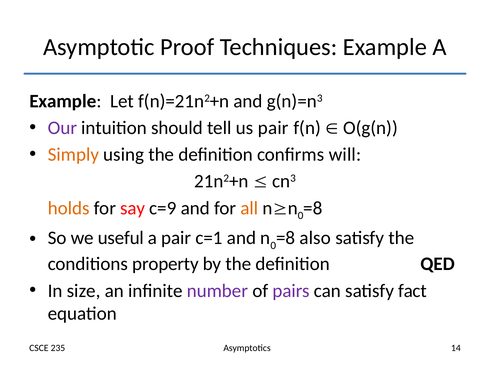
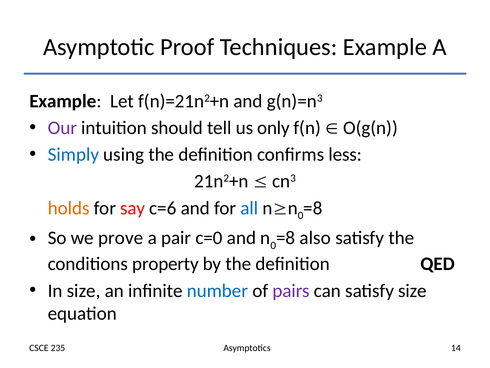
us pair: pair -> only
Simply colour: orange -> blue
will: will -> less
c=9: c=9 -> c=6
all colour: orange -> blue
useful: useful -> prove
c=1: c=1 -> c=0
number colour: purple -> blue
satisfy fact: fact -> size
